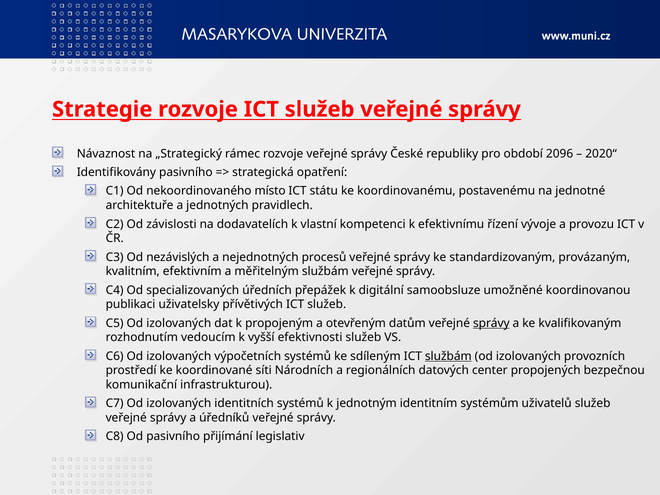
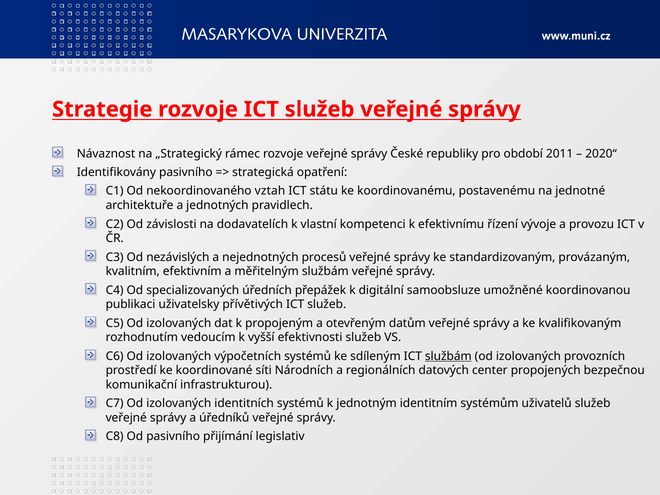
2096: 2096 -> 2011
místo: místo -> vztah
správy at (491, 323) underline: present -> none
